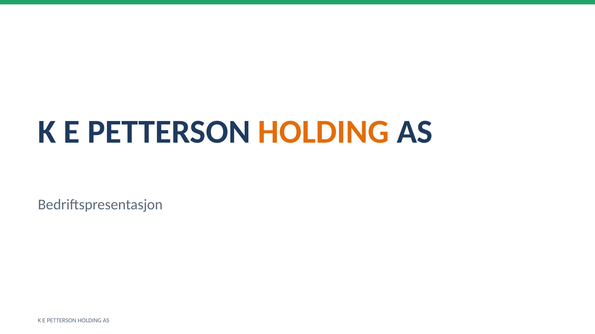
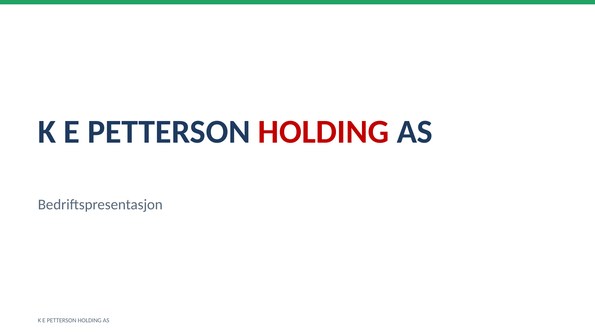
HOLDING at (324, 132) colour: orange -> red
